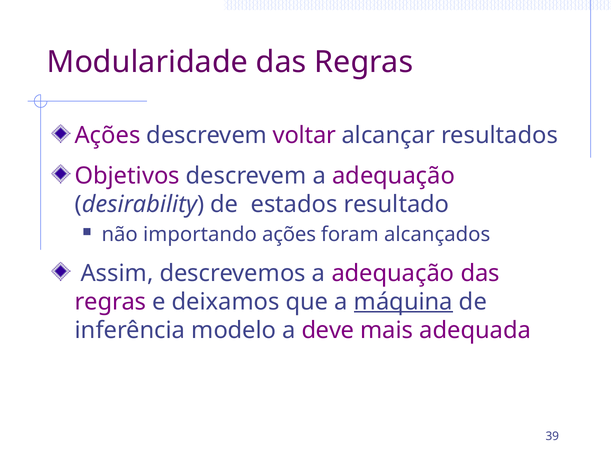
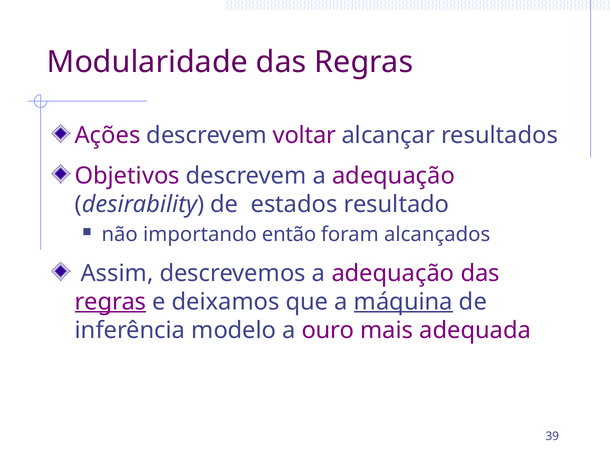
importando ações: ações -> então
regras at (111, 302) underline: none -> present
deve: deve -> ouro
